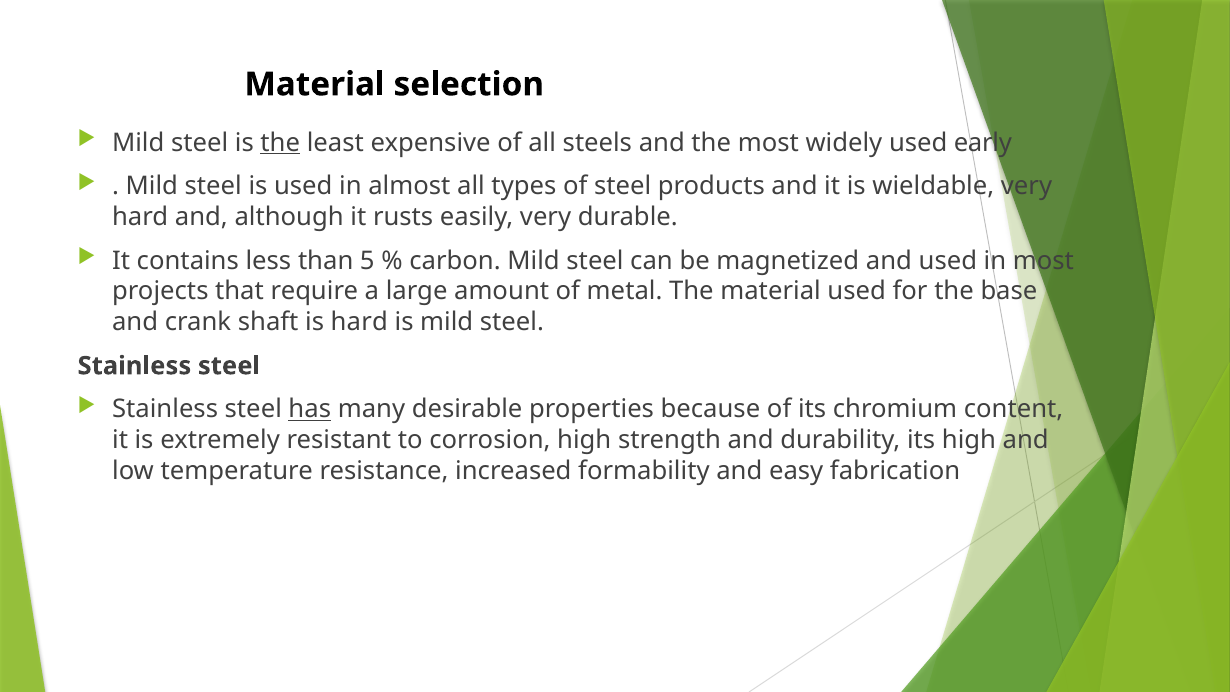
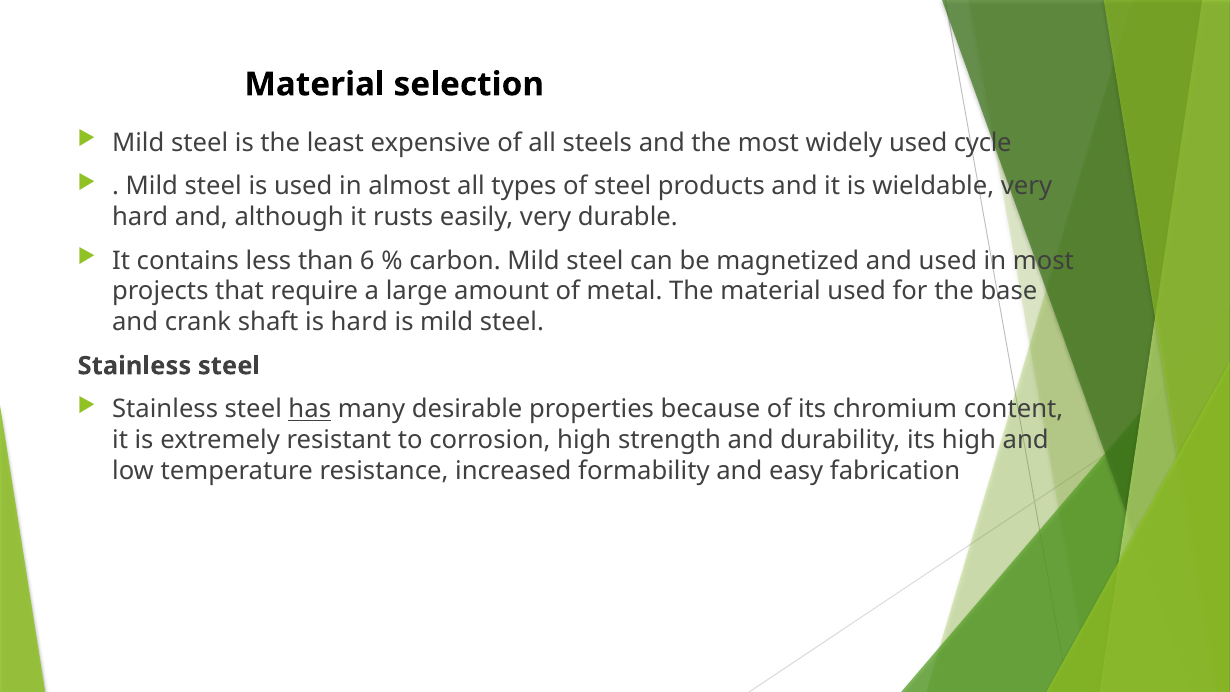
the at (280, 143) underline: present -> none
early: early -> cycle
5: 5 -> 6
